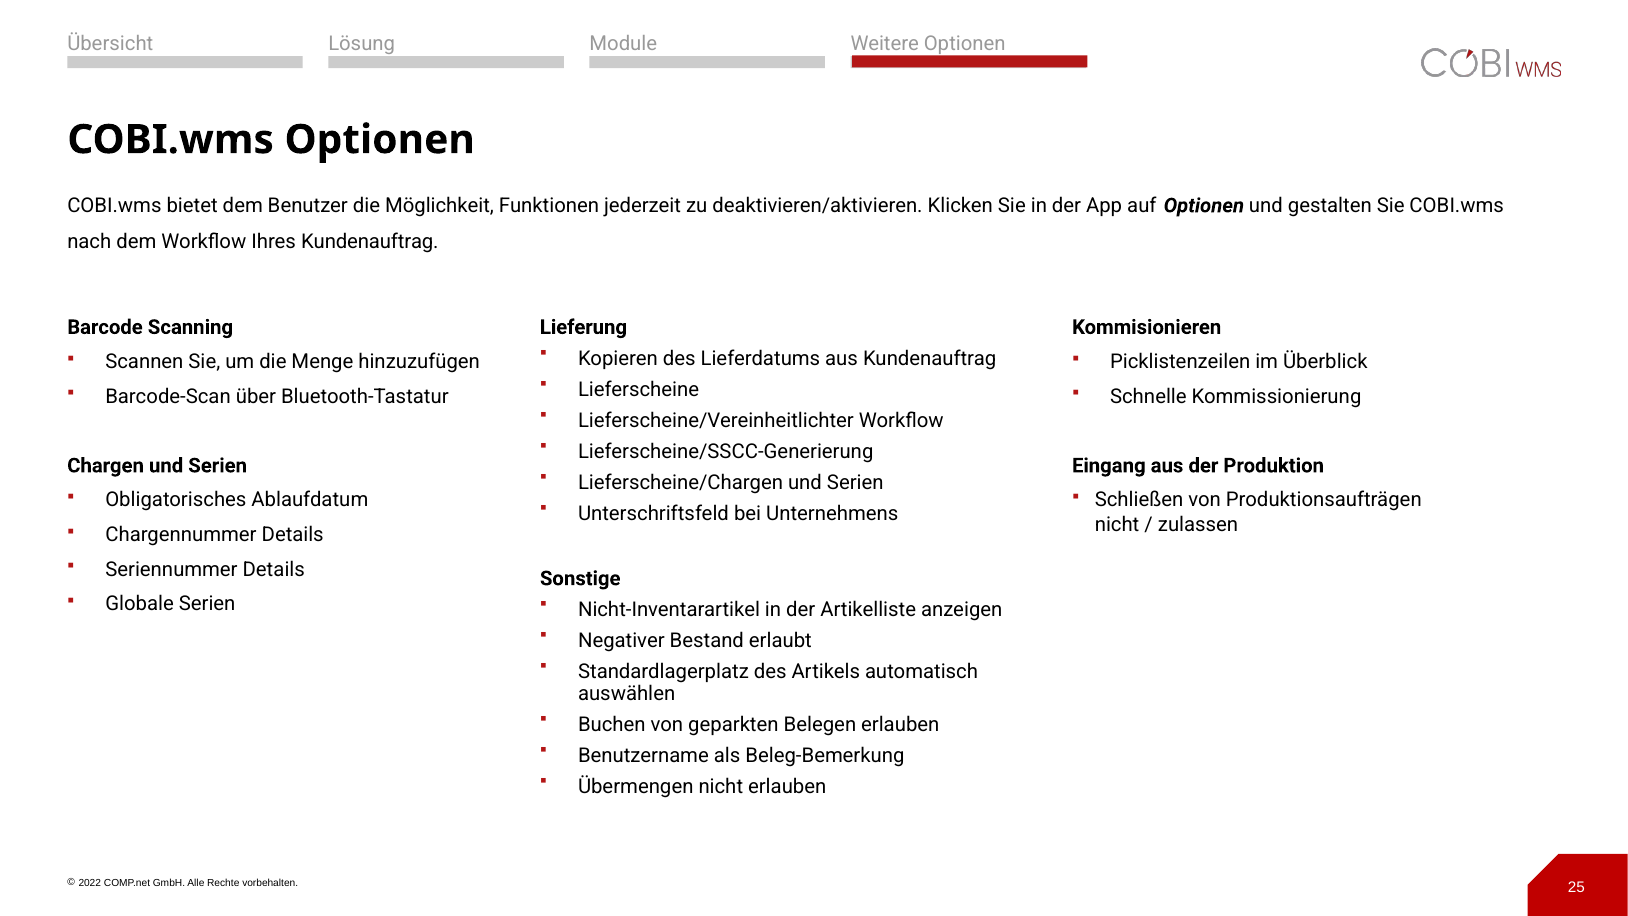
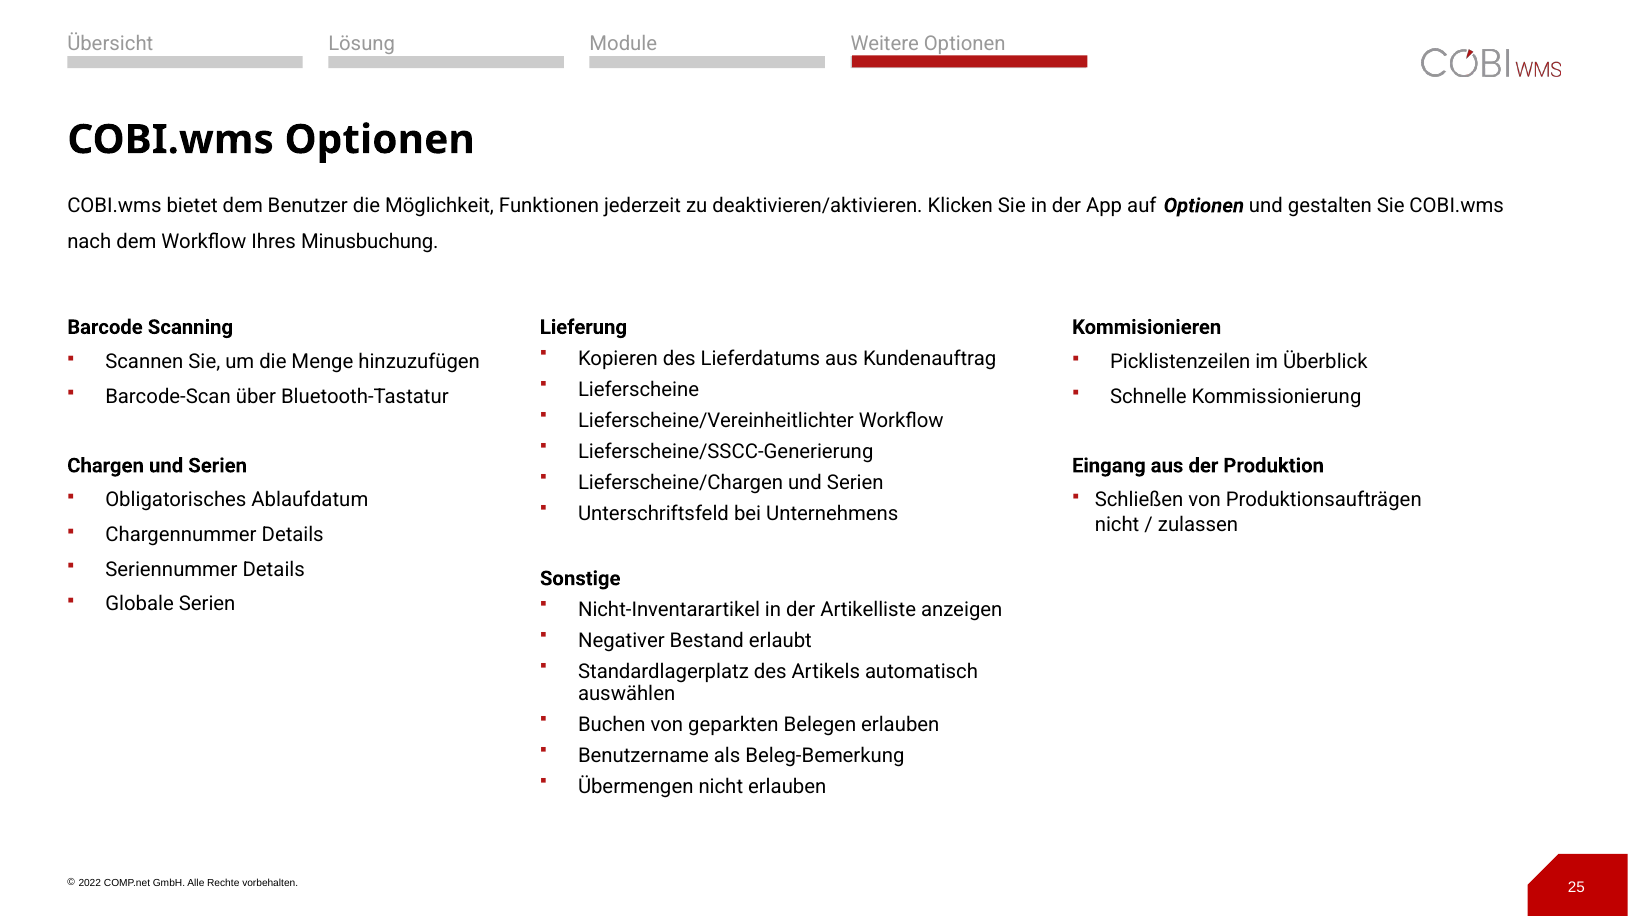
Ihres Kundenauftrag: Kundenauftrag -> Minusbuchung
